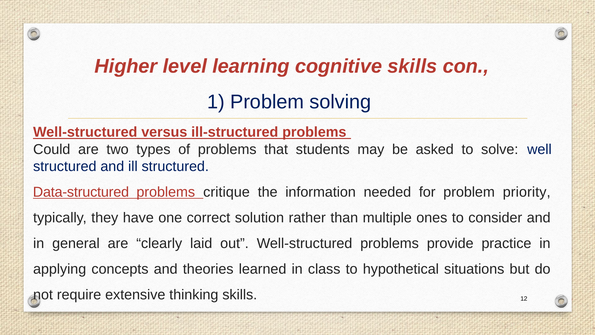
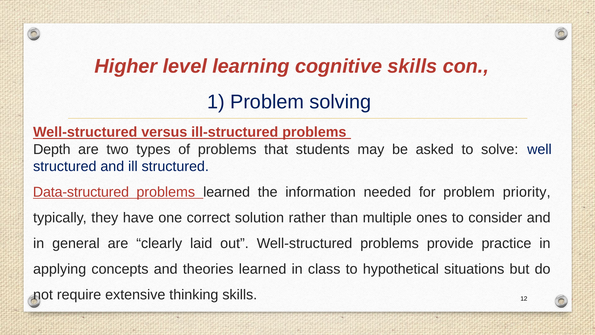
Could: Could -> Depth
problems critique: critique -> learned
